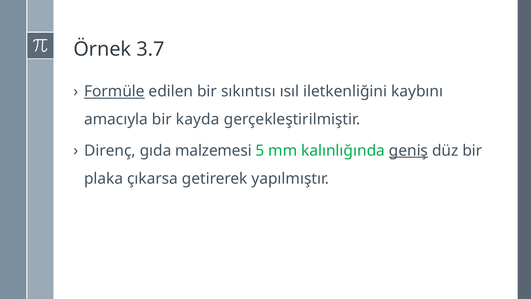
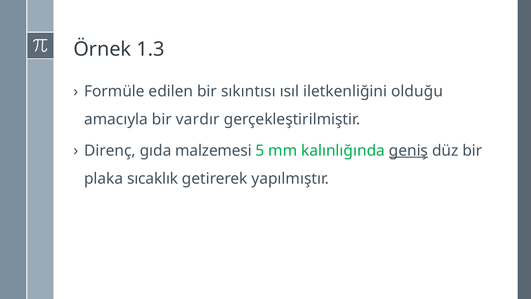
3.7: 3.7 -> 1.3
Formüle underline: present -> none
kaybını: kaybını -> olduğu
kayda: kayda -> vardır
çıkarsa: çıkarsa -> sıcaklık
